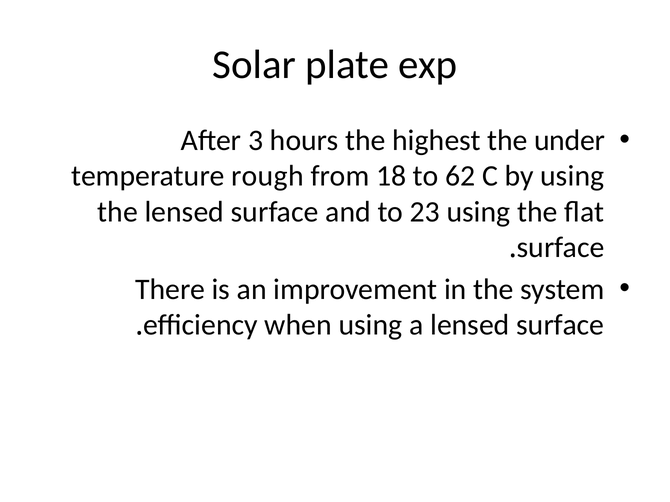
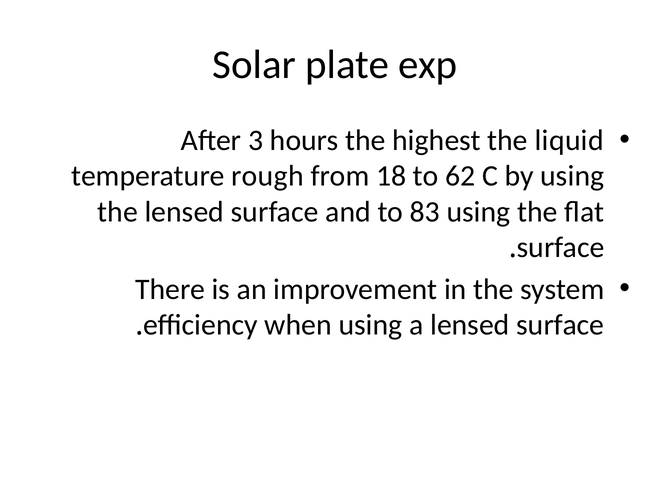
under: under -> liquid
23: 23 -> 83
